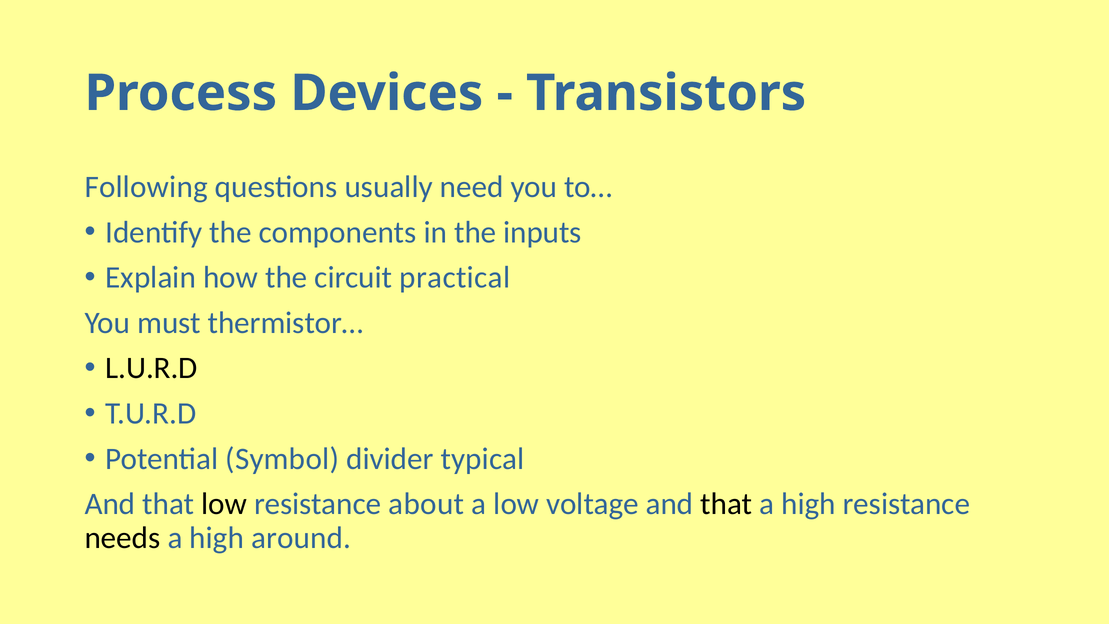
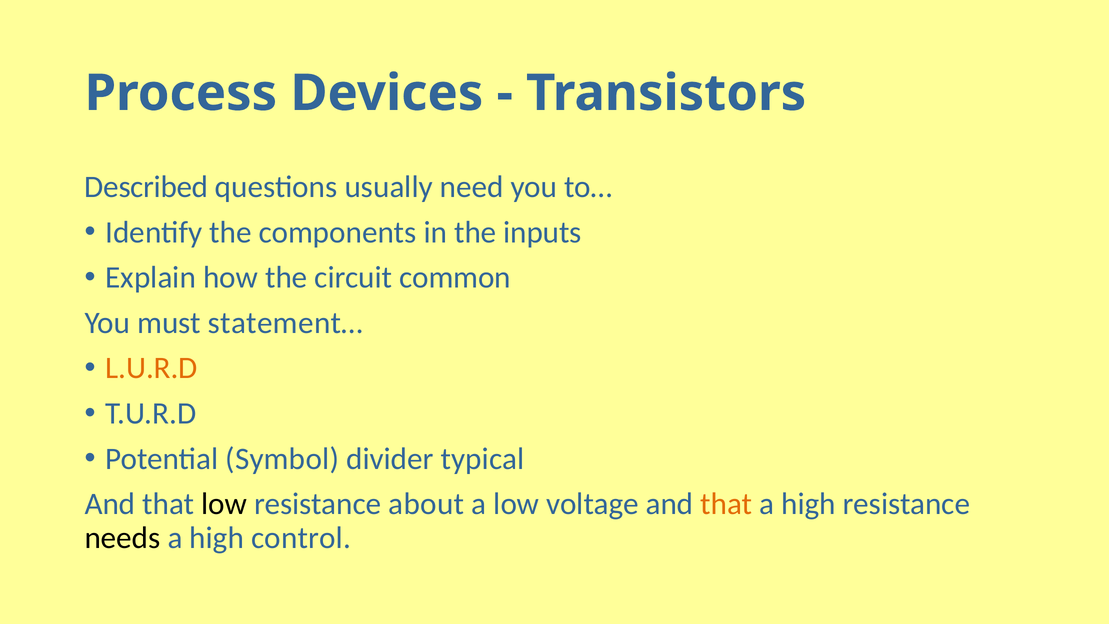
Following: Following -> Described
practical: practical -> common
thermistor…: thermistor… -> statement…
L.U.R.D colour: black -> orange
that at (726, 504) colour: black -> orange
around: around -> control
